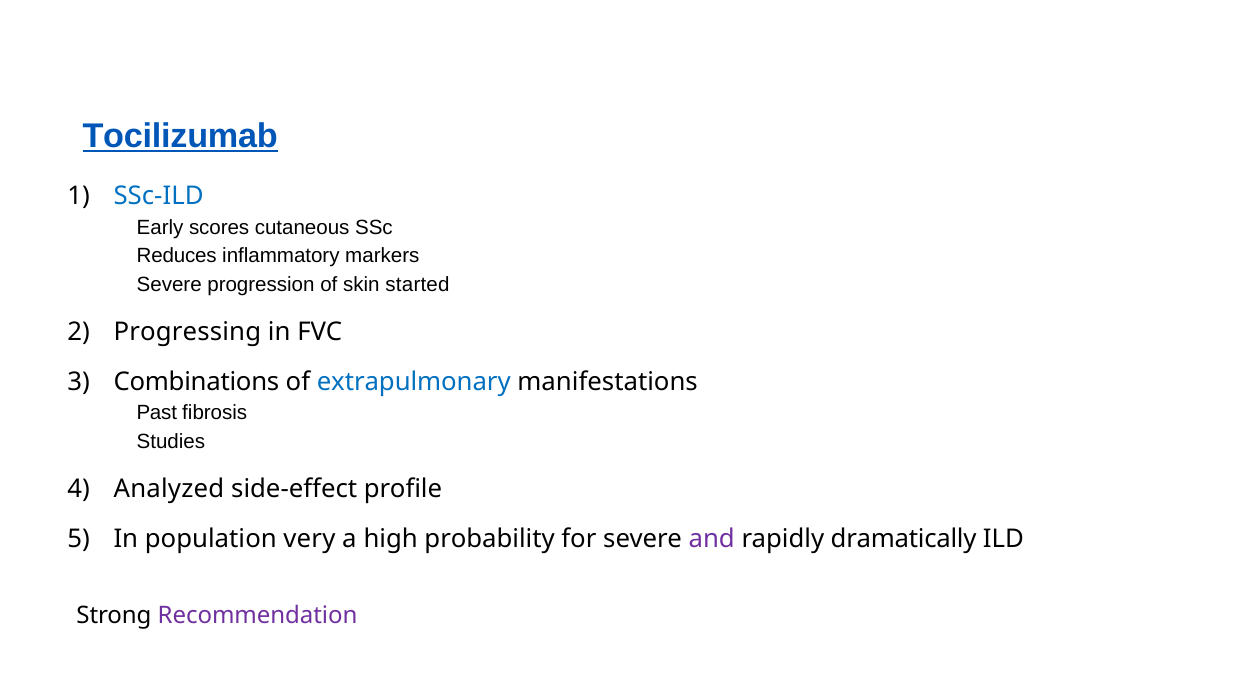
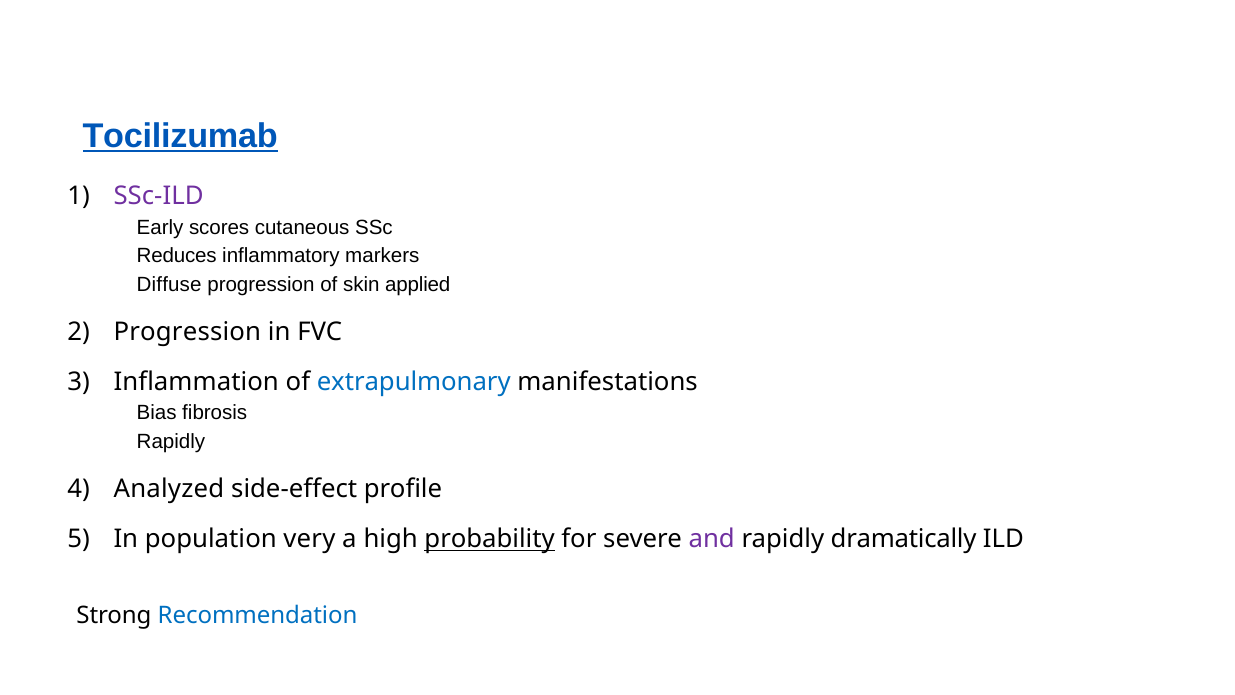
SSc-ILD colour: blue -> purple
Severe at (169, 284): Severe -> Diffuse
started: started -> applied
Progressing at (187, 332): Progressing -> Progression
Combinations: Combinations -> Inflammation
Past: Past -> Bias
Studies at (171, 442): Studies -> Rapidly
probability underline: none -> present
Recommendation colour: purple -> blue
